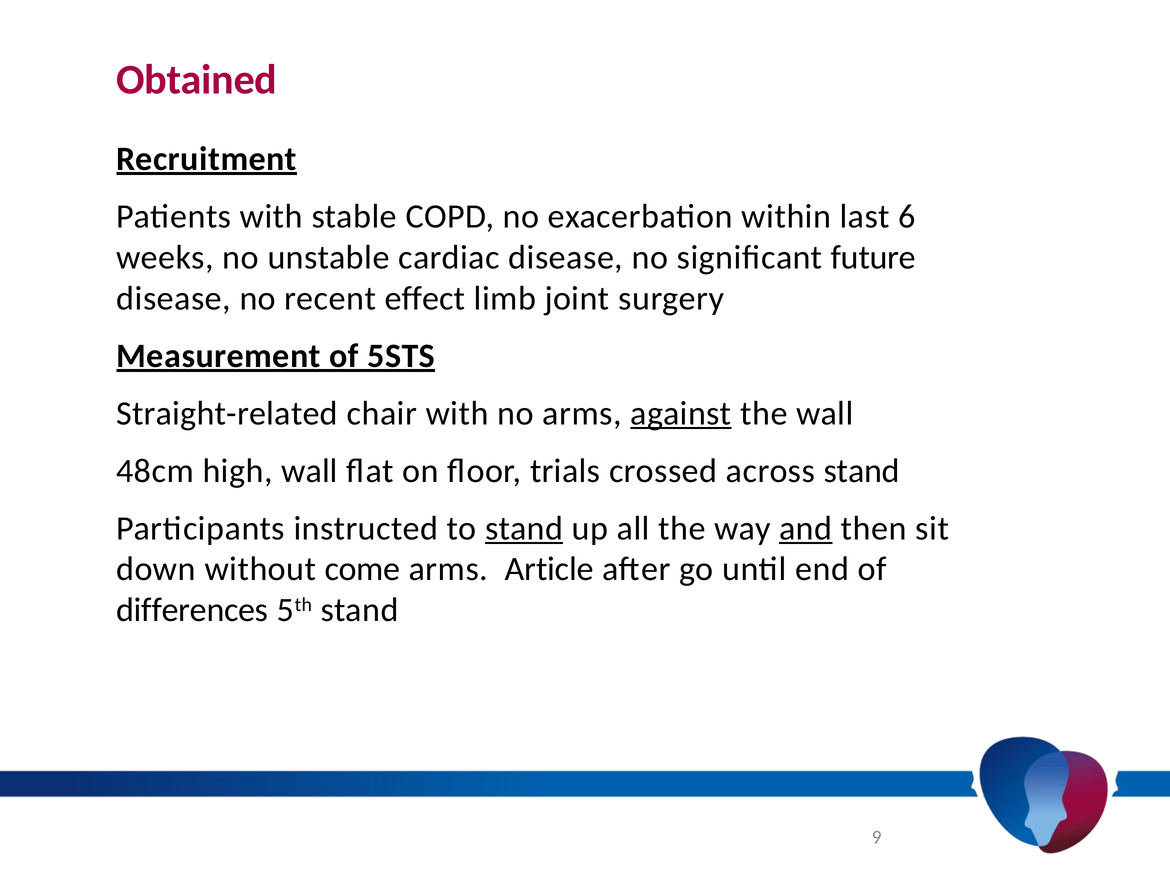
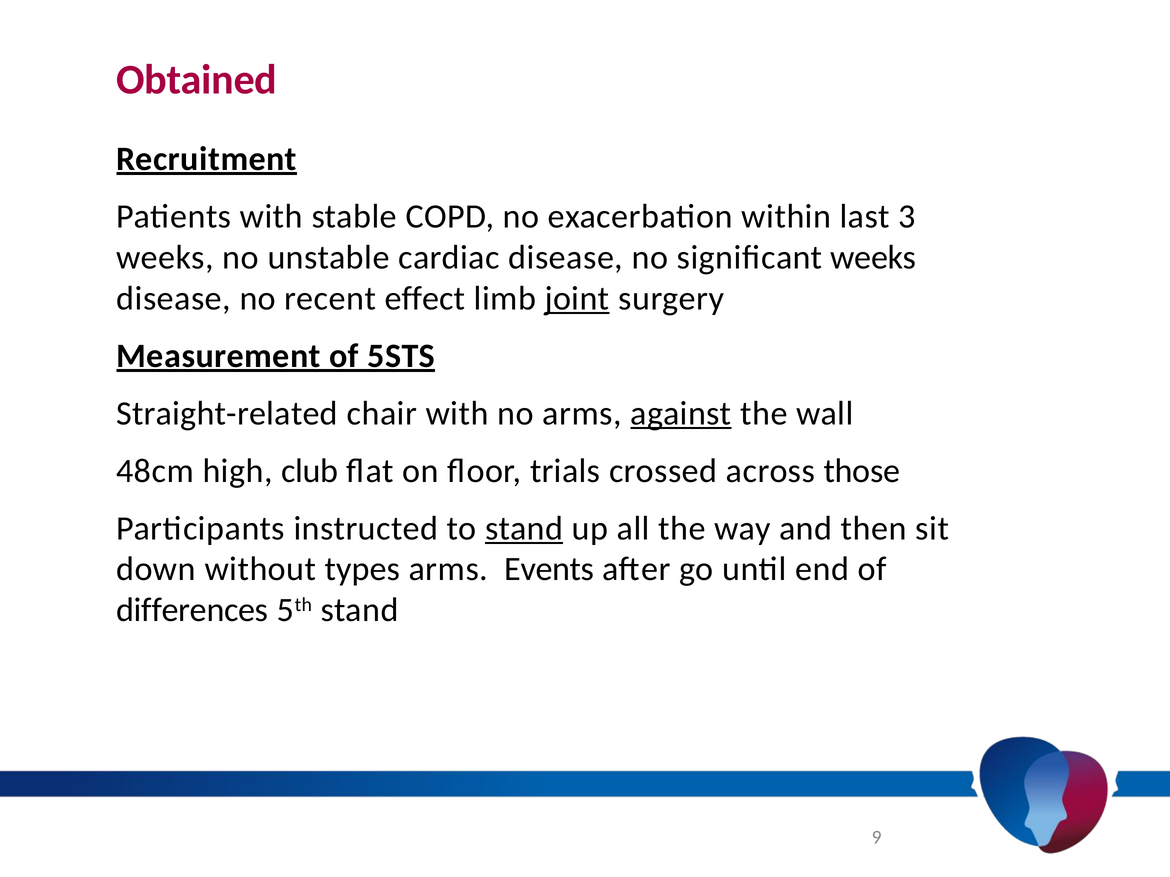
6: 6 -> 3
significant future: future -> weeks
joint underline: none -> present
high wall: wall -> club
across stand: stand -> those
and underline: present -> none
come: come -> types
Article: Article -> Events
